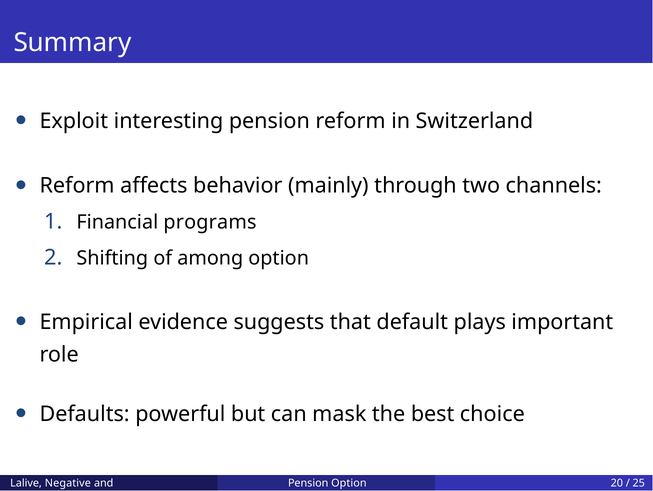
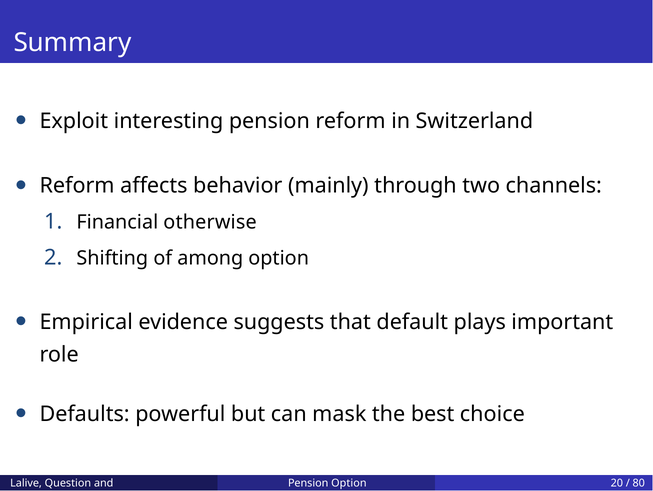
programs: programs -> otherwise
Negative: Negative -> Question
25: 25 -> 80
